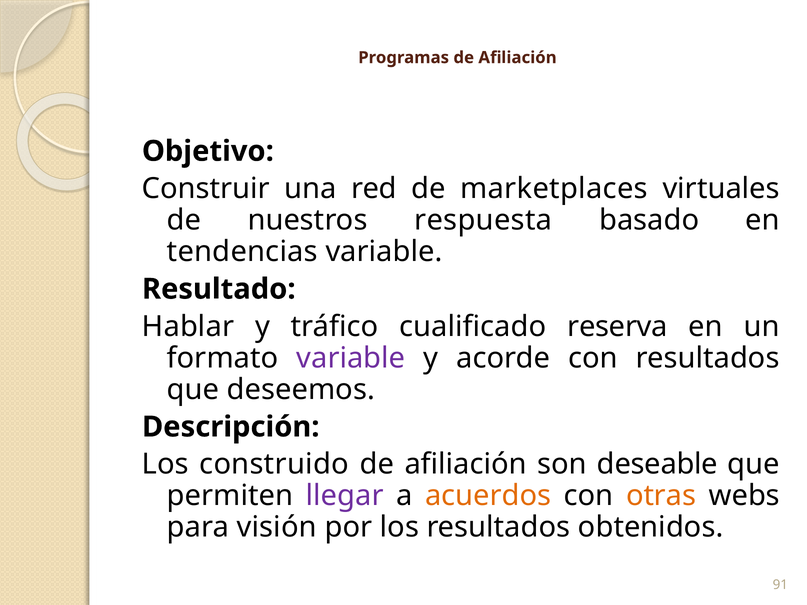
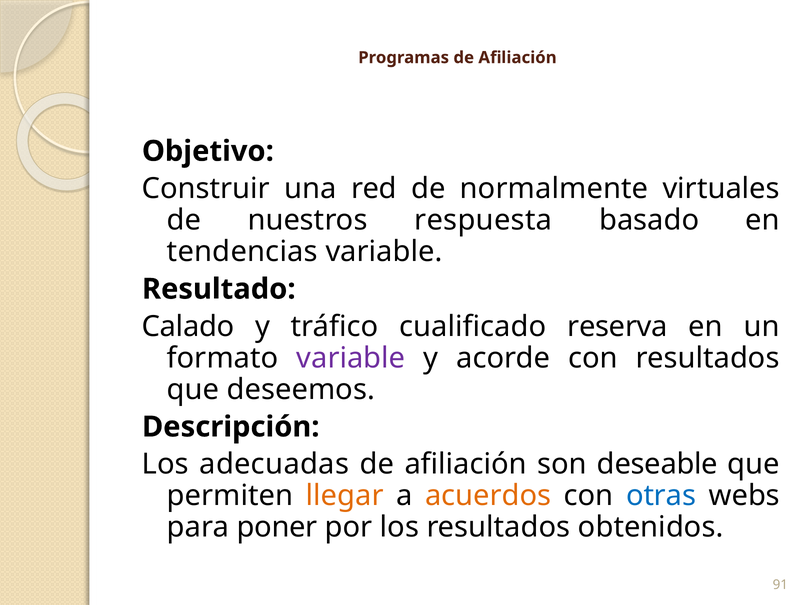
marketplaces: marketplaces -> normalmente
Hablar: Hablar -> Calado
construido: construido -> adecuadas
llegar colour: purple -> orange
otras colour: orange -> blue
visión: visión -> poner
